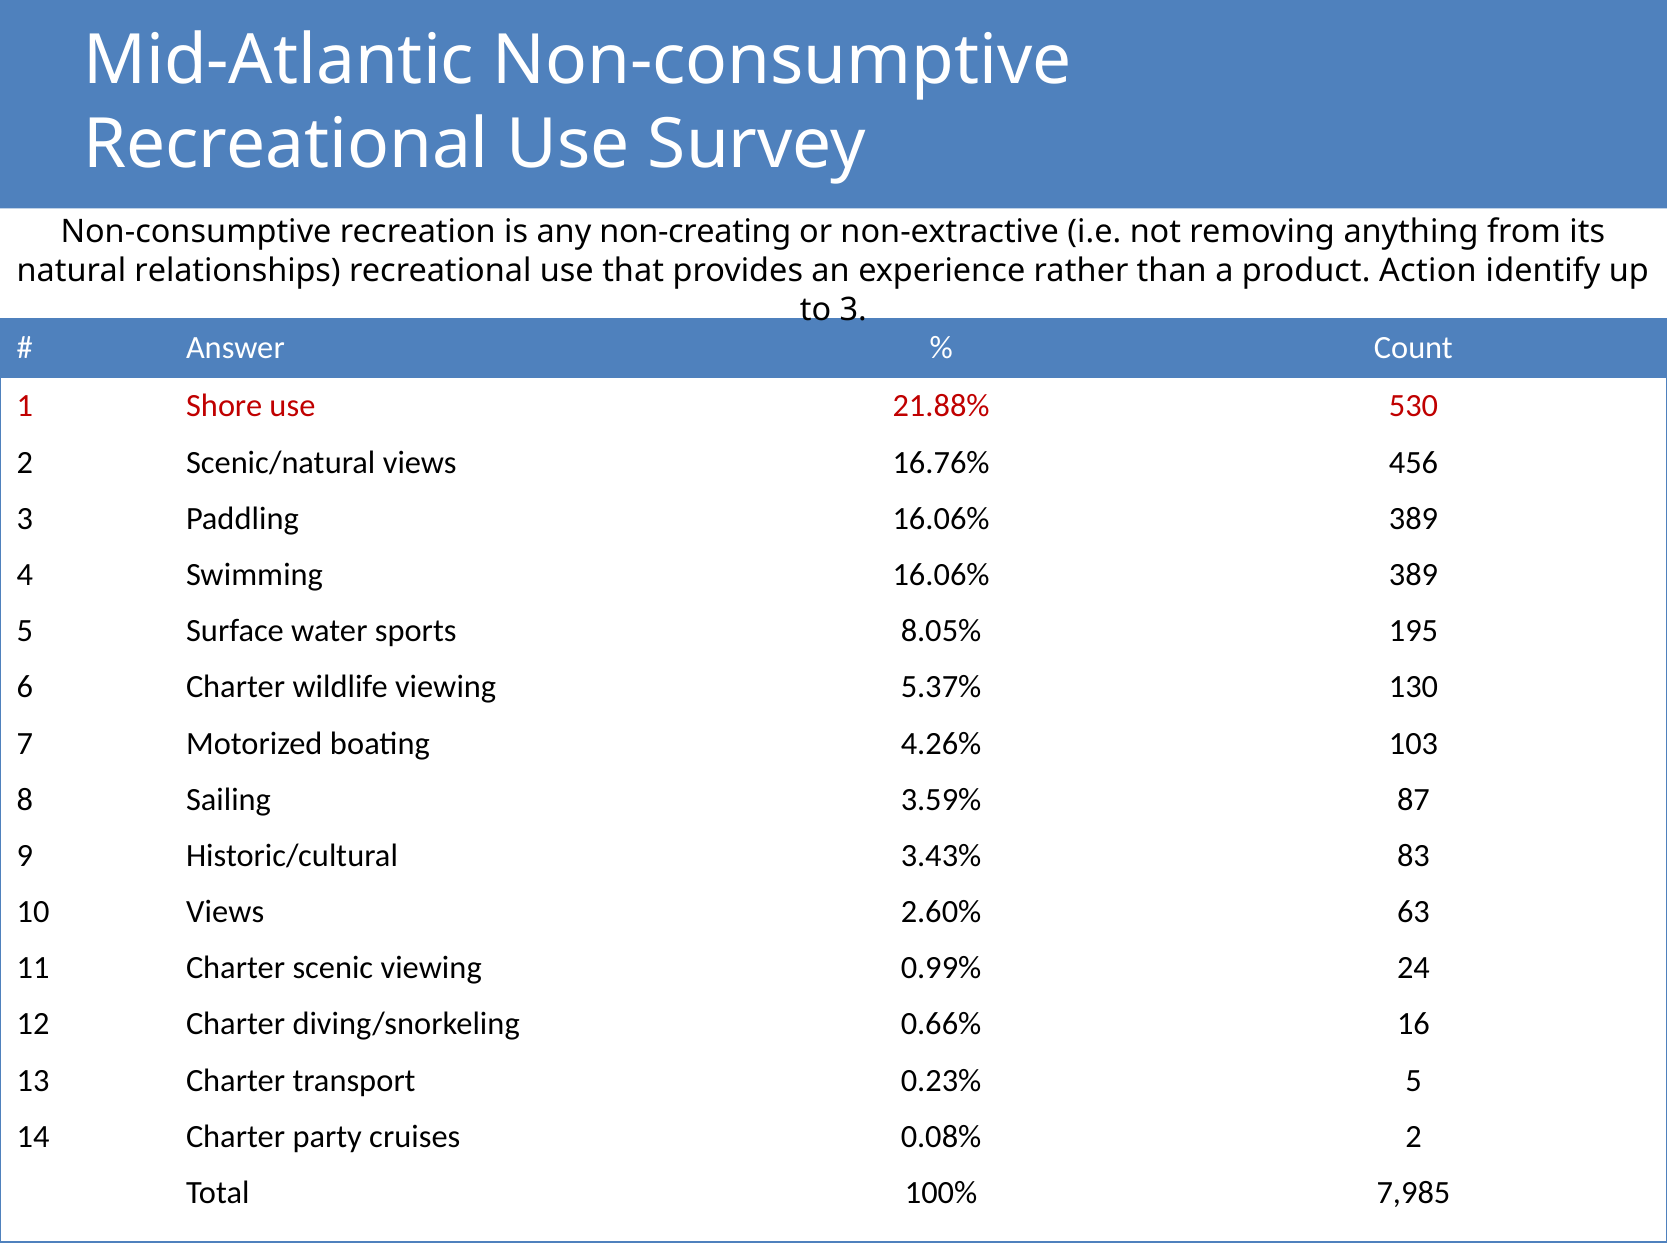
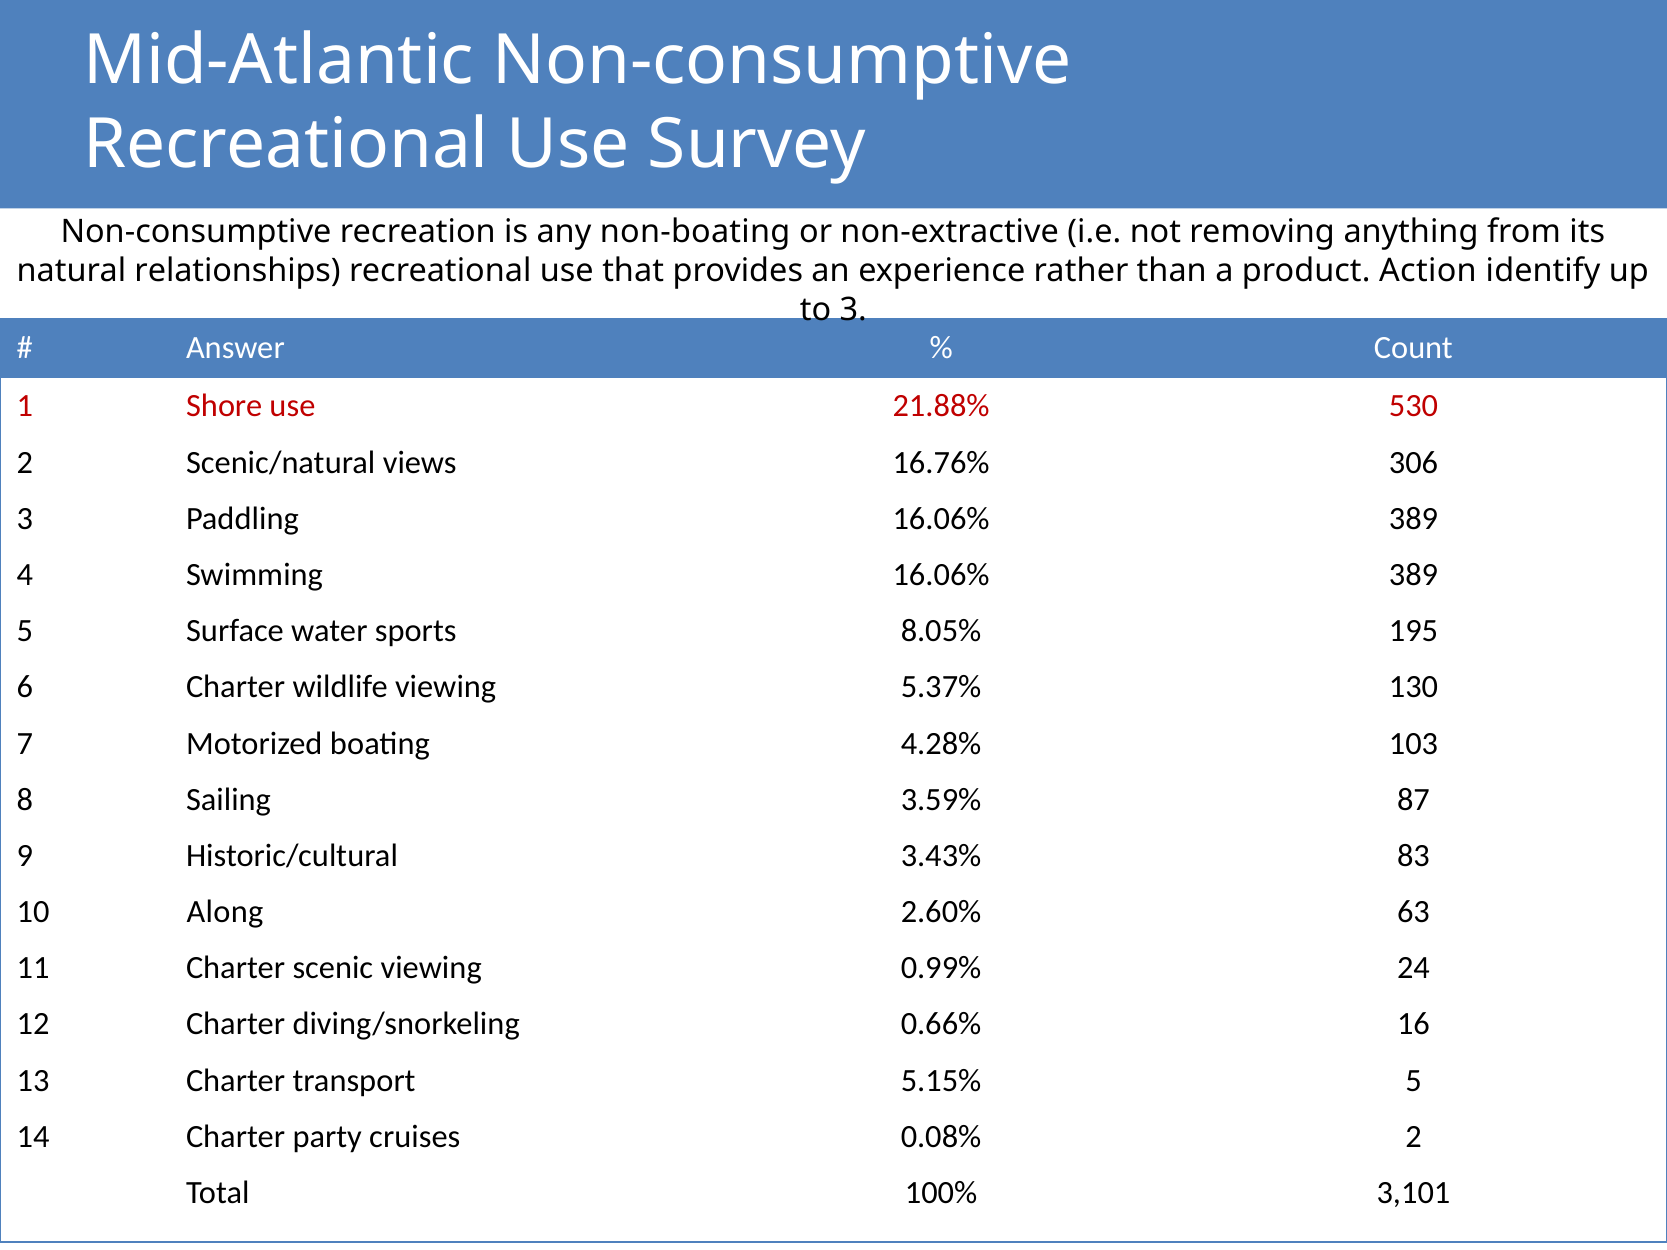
non-creating: non-creating -> non-boating
456: 456 -> 306
4.26%: 4.26% -> 4.28%
10 Views: Views -> Along
0.23%: 0.23% -> 5.15%
7,985: 7,985 -> 3,101
